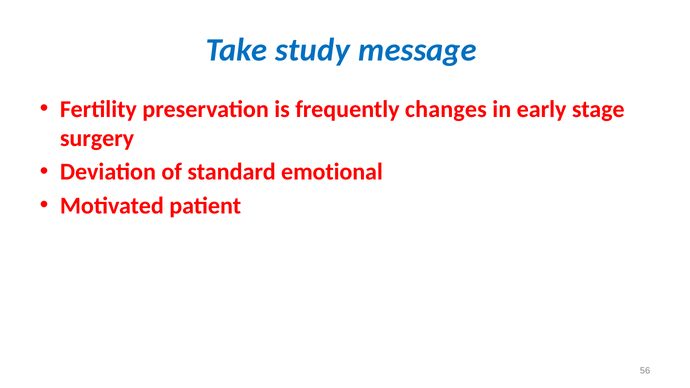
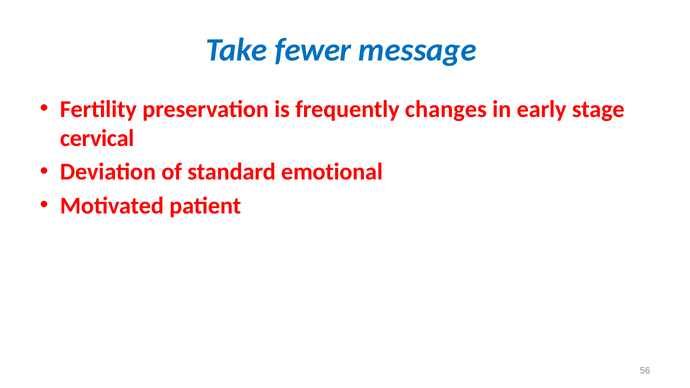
study: study -> fewer
surgery: surgery -> cervical
